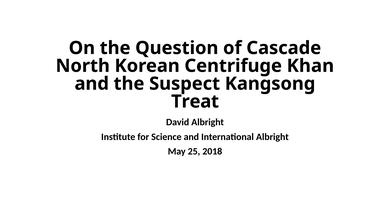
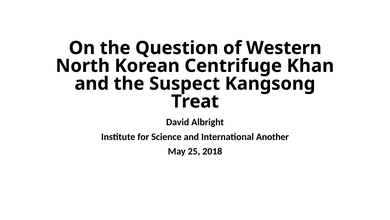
Cascade: Cascade -> Western
International Albright: Albright -> Another
